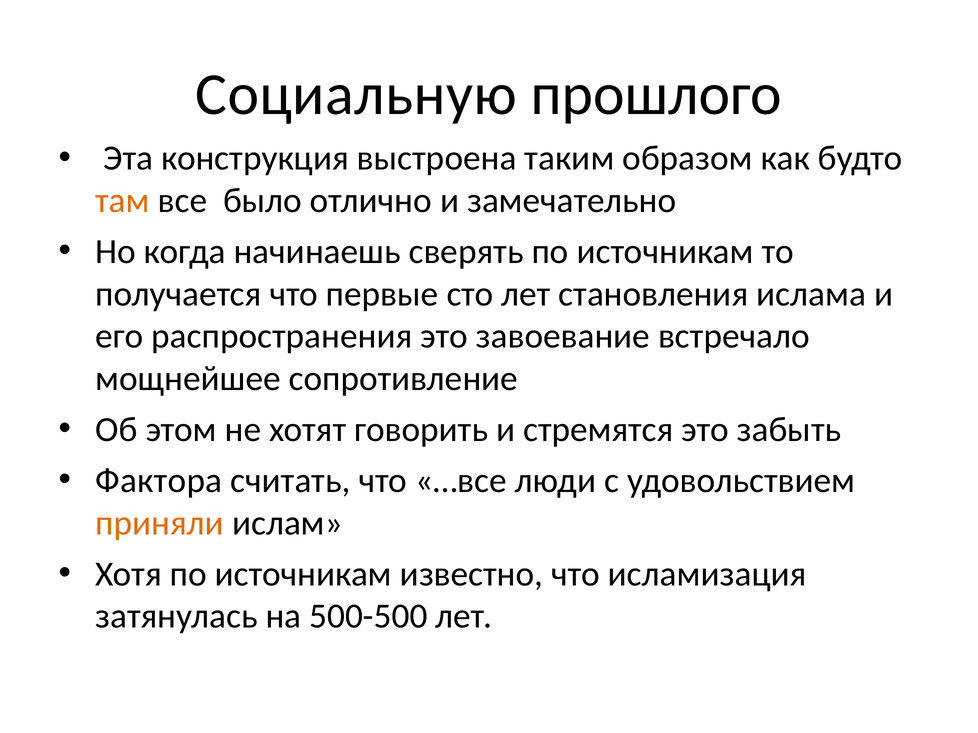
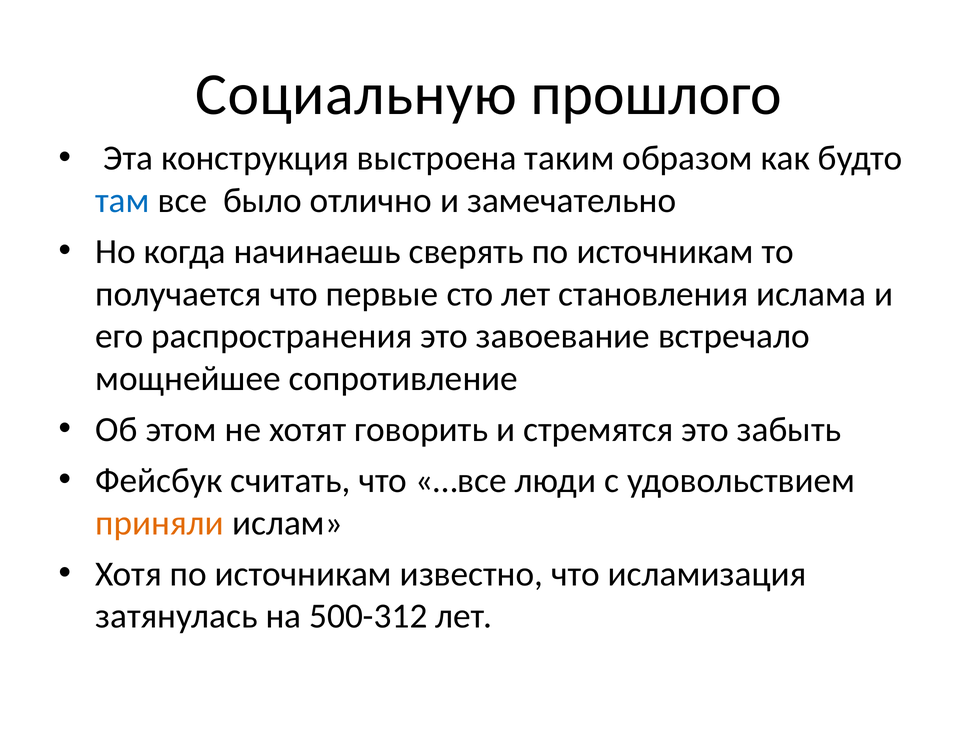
там colour: orange -> blue
Фактора: Фактора -> Фейсбук
500-500: 500-500 -> 500-312
